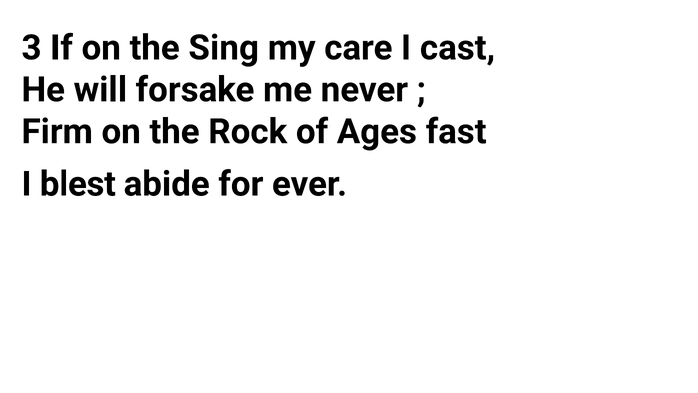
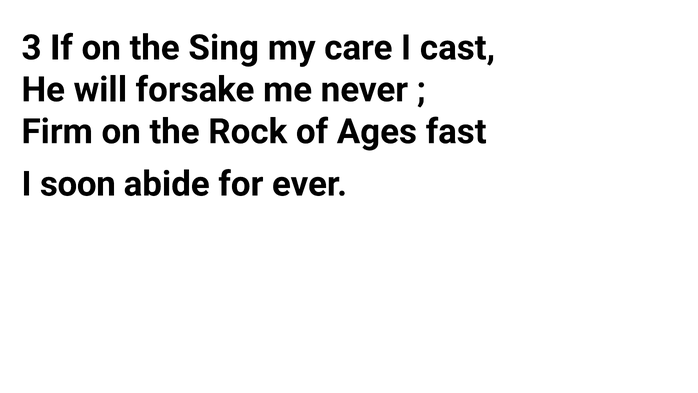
blest: blest -> soon
